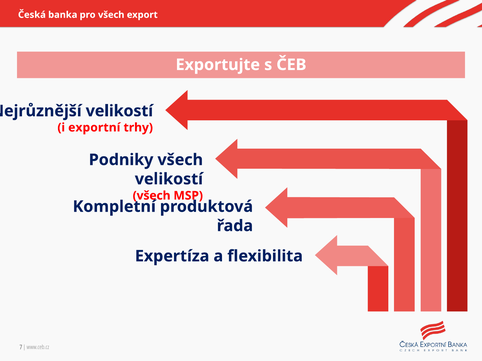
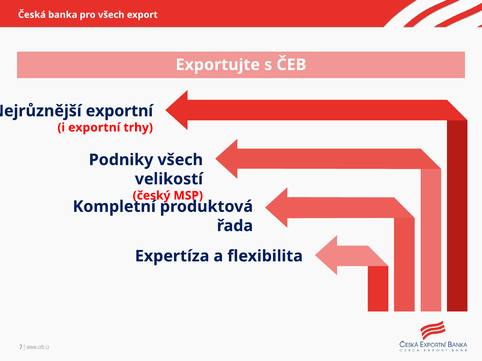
velikostí at (119, 111): velikostí -> exportní
všech at (152, 196): všech -> český
